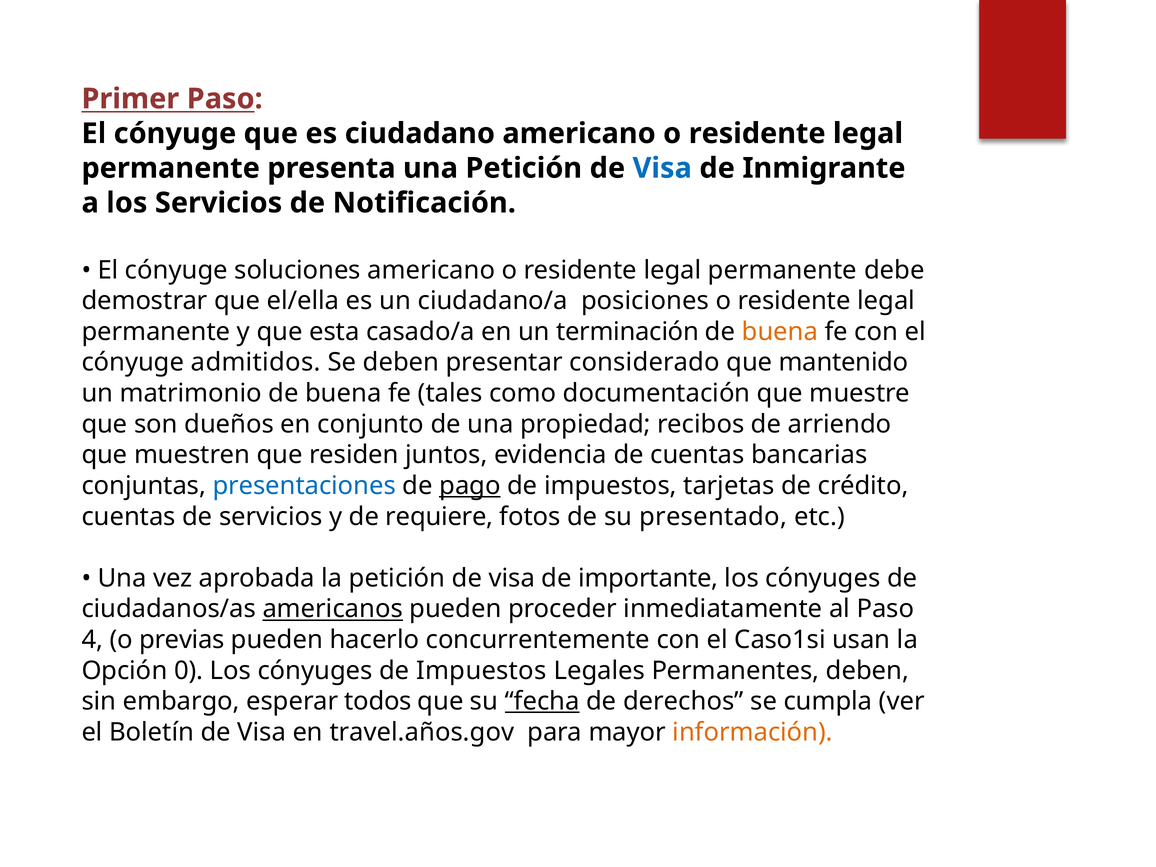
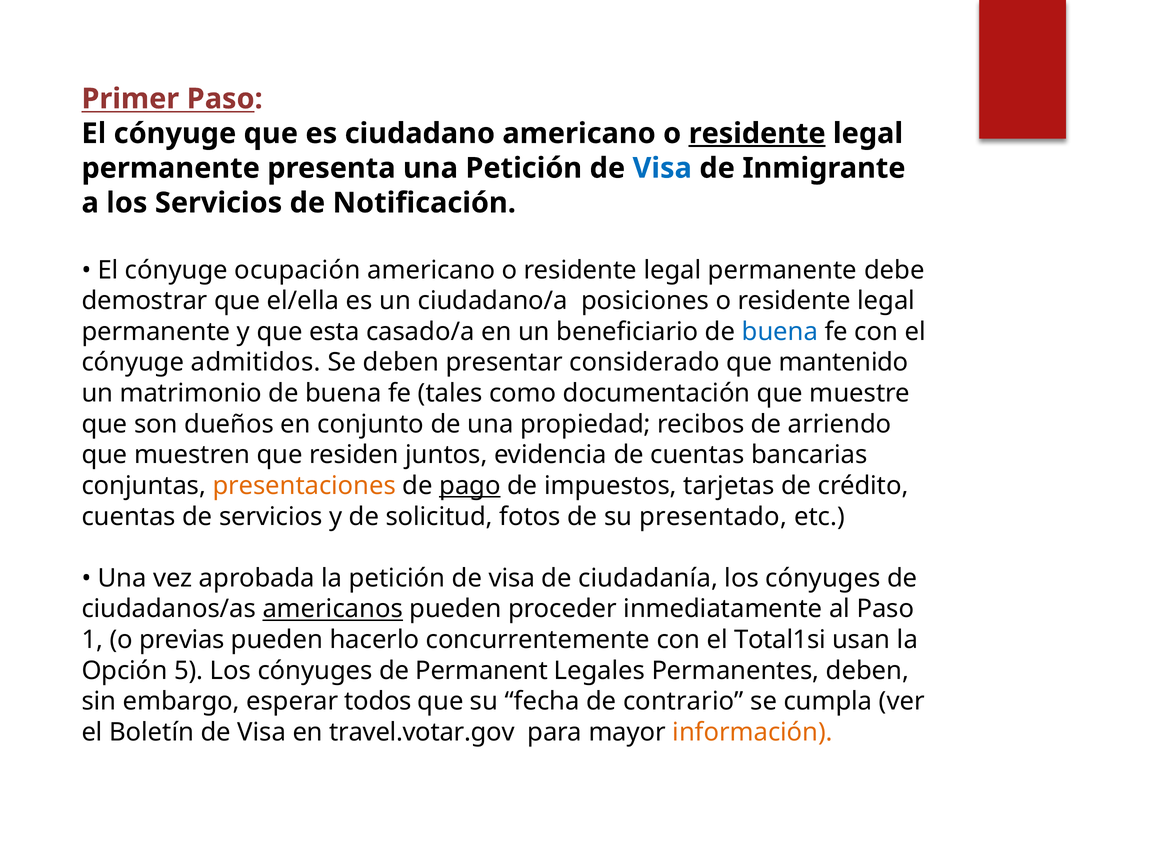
residente at (757, 134) underline: none -> present
soluciones: soluciones -> ocupación
terminación: terminación -> beneficiario
buena at (780, 332) colour: orange -> blue
presentaciones colour: blue -> orange
requiere: requiere -> solicitud
importante: importante -> ciudadanía
4: 4 -> 1
Caso1si: Caso1si -> Total1si
0: 0 -> 5
cónyuges de Impuestos: Impuestos -> Permanent
fecha underline: present -> none
derechos: derechos -> contrario
travel.años.gov: travel.años.gov -> travel.votar.gov
